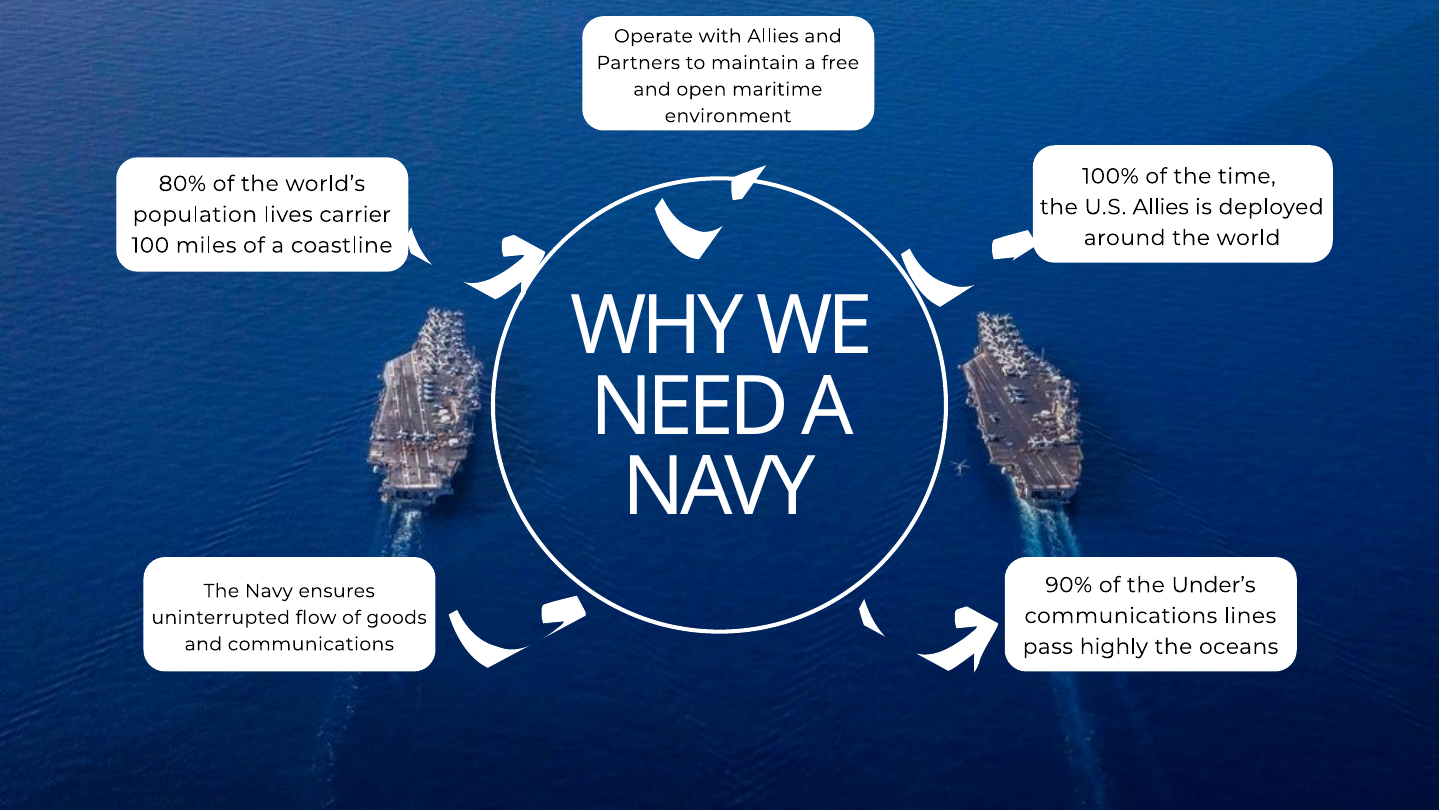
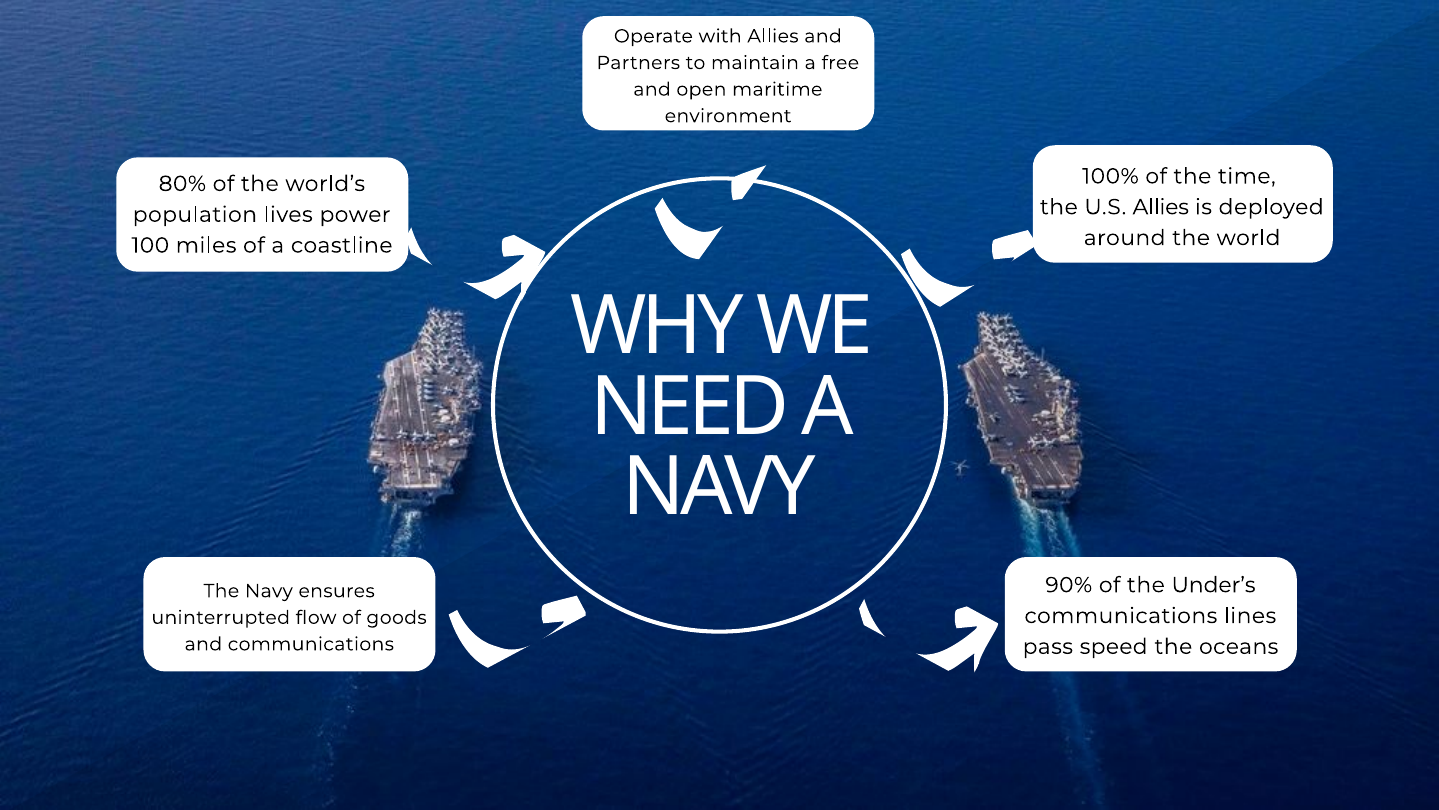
carrier: carrier -> power
highly: highly -> speed
